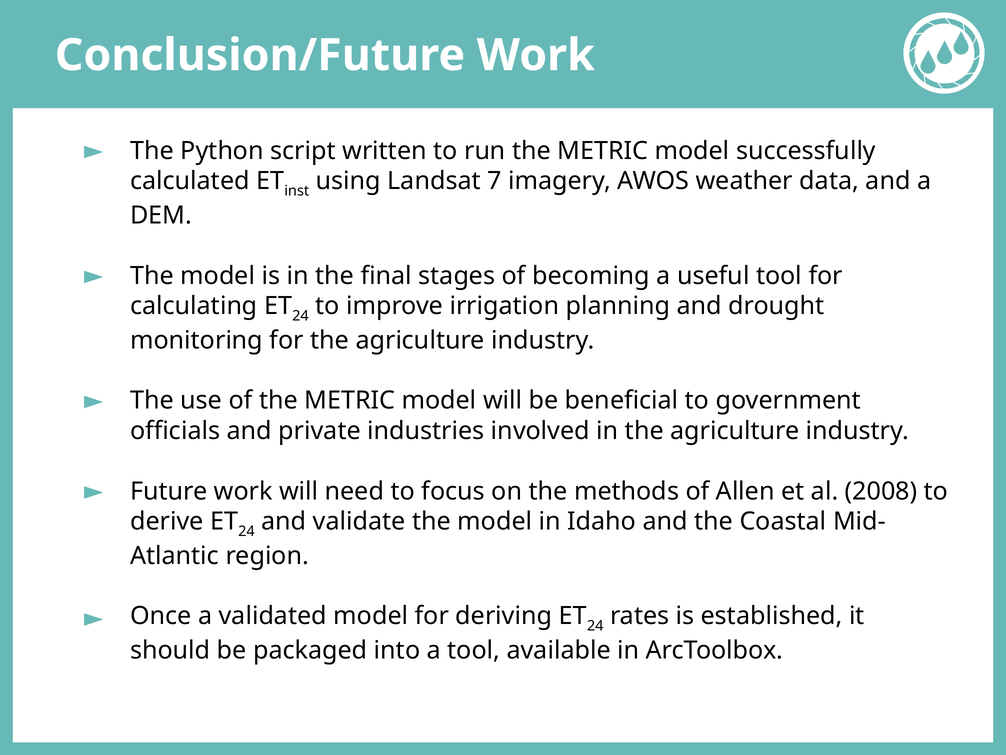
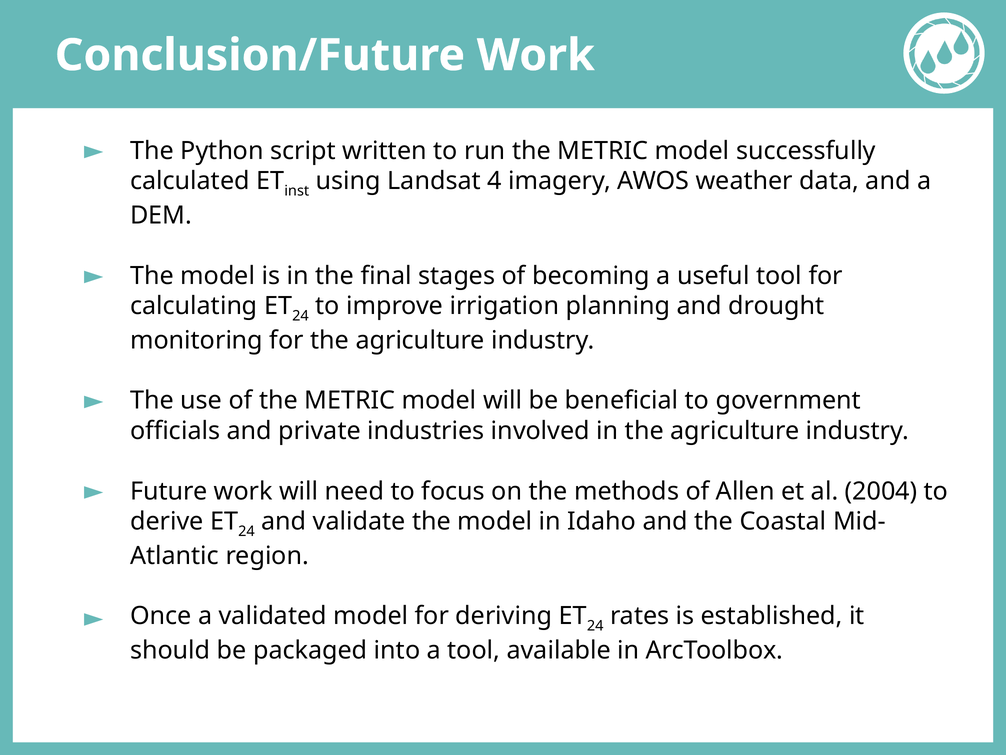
7: 7 -> 4
2008: 2008 -> 2004
